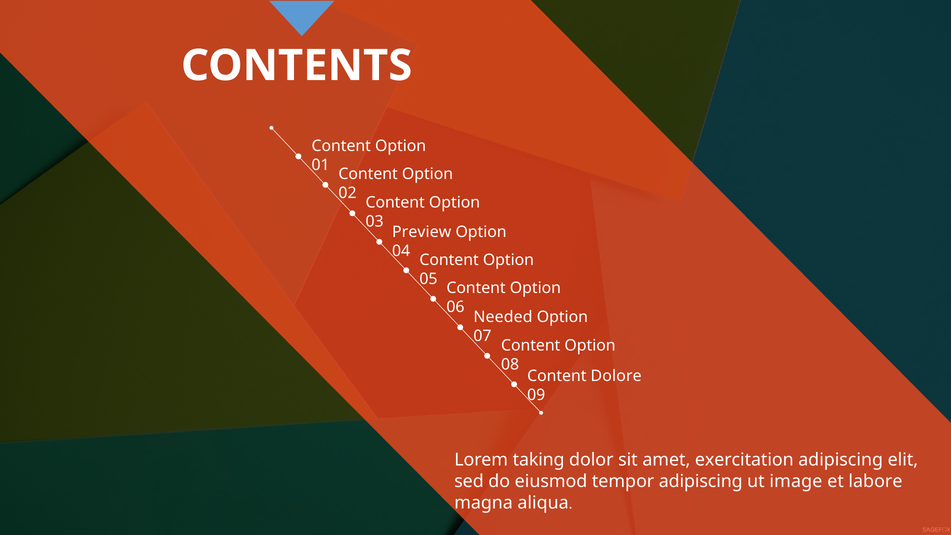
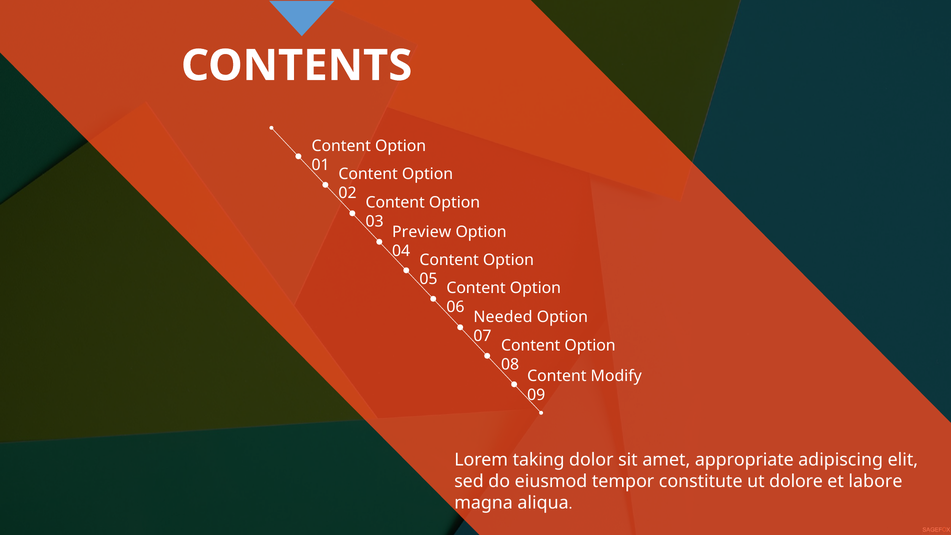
Dolore: Dolore -> Modify
exercitation: exercitation -> appropriate
tempor adipiscing: adipiscing -> constitute
image: image -> dolore
